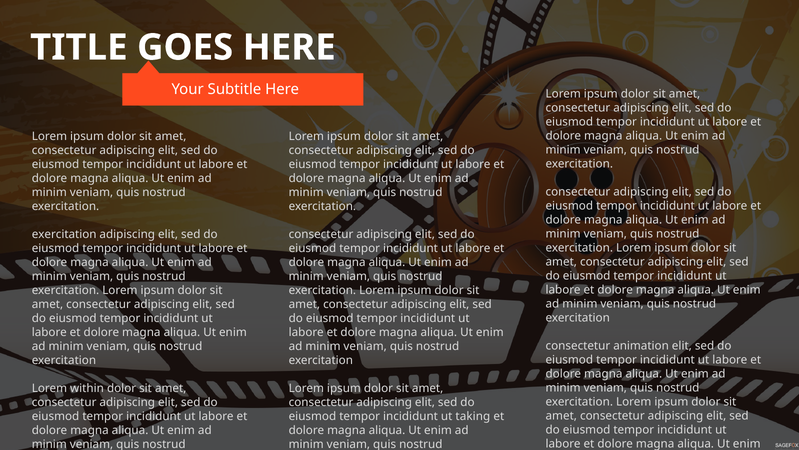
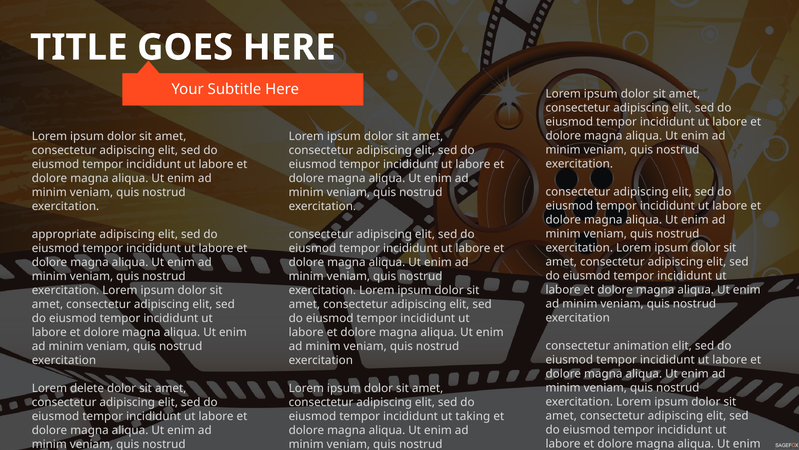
exercitation at (64, 234): exercitation -> appropriate
within: within -> delete
